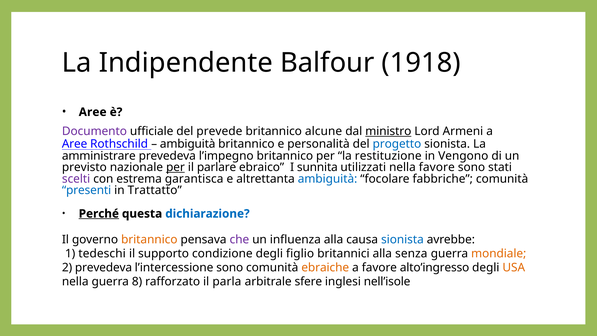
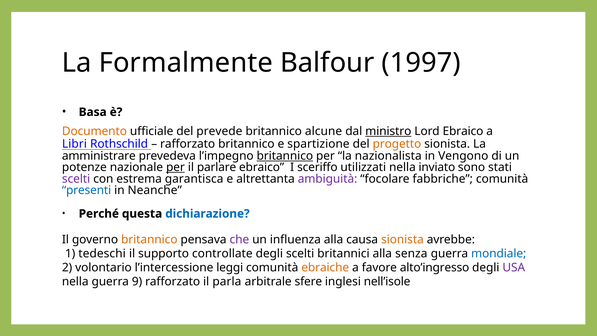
Indipendente: Indipendente -> Formalmente
1918: 1918 -> 1997
Aree at (93, 112): Aree -> Basa
Documento colour: purple -> orange
Lord Armeni: Armeni -> Ebraico
Aree at (75, 144): Aree -> Libri
ambiguità at (188, 144): ambiguità -> rafforzato
personalità: personalità -> spartizione
progetto colour: blue -> orange
britannico at (285, 156) underline: none -> present
restituzione: restituzione -> nazionalista
previsto: previsto -> potenze
sunnita: sunnita -> sceriffo
nella favore: favore -> inviato
ambiguità at (328, 179) colour: blue -> purple
Trattatto: Trattatto -> Neanche
Perché underline: present -> none
sionista at (402, 239) colour: blue -> orange
condizione: condizione -> controllate
degli figlio: figlio -> scelti
mondiale colour: orange -> blue
2 prevedeva: prevedeva -> volontario
l’intercessione sono: sono -> leggi
USA colour: orange -> purple
8: 8 -> 9
